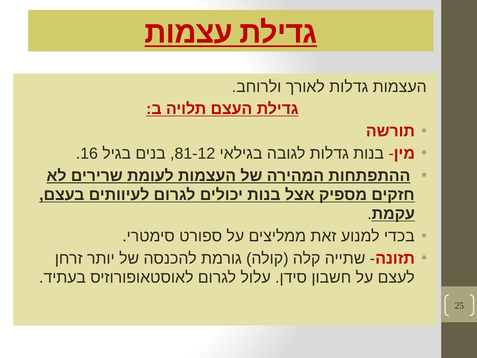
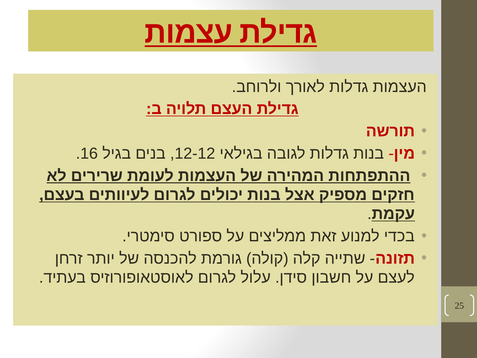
81-12: 81-12 -> 12-12
